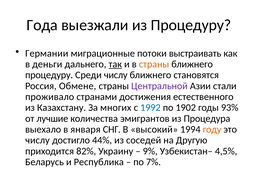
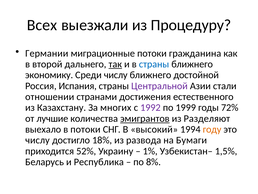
Года: Года -> Всех
выстраивать: выстраивать -> гражданина
деньги: деньги -> второй
страны at (154, 64) colour: orange -> blue
процедуру at (49, 75): процедуру -> экономику
становятся: становятся -> достойной
Обмене: Обмене -> Испания
проживало: проживало -> отношении
1992 colour: blue -> purple
1902: 1902 -> 1999
93%: 93% -> 72%
эмигрантов underline: none -> present
Процедура: Процедура -> Разделяют
в января: января -> потоки
44%: 44% -> 18%
соседей: соседей -> развода
Другую: Другую -> Бумаги
82%: 82% -> 52%
9%: 9% -> 1%
4,5%: 4,5% -> 1,5%
7%: 7% -> 8%
